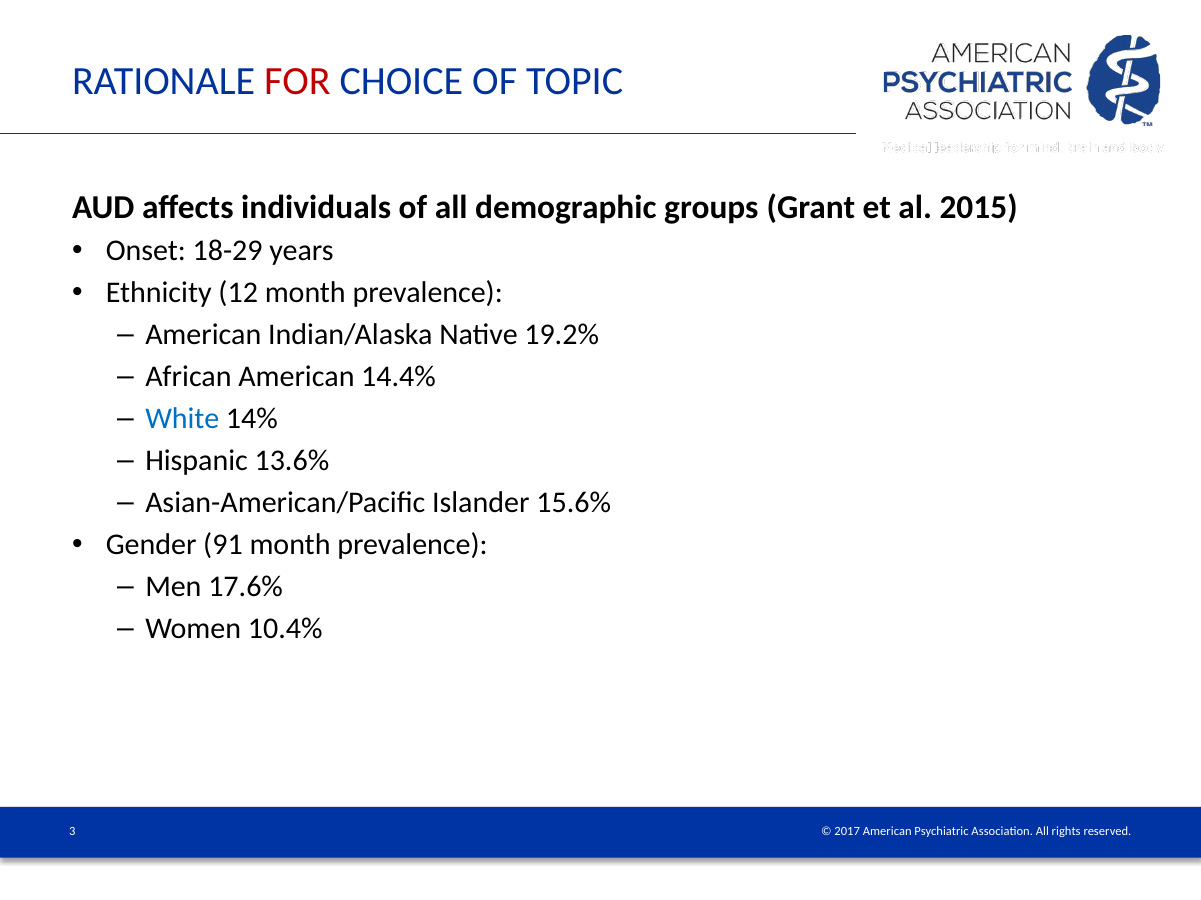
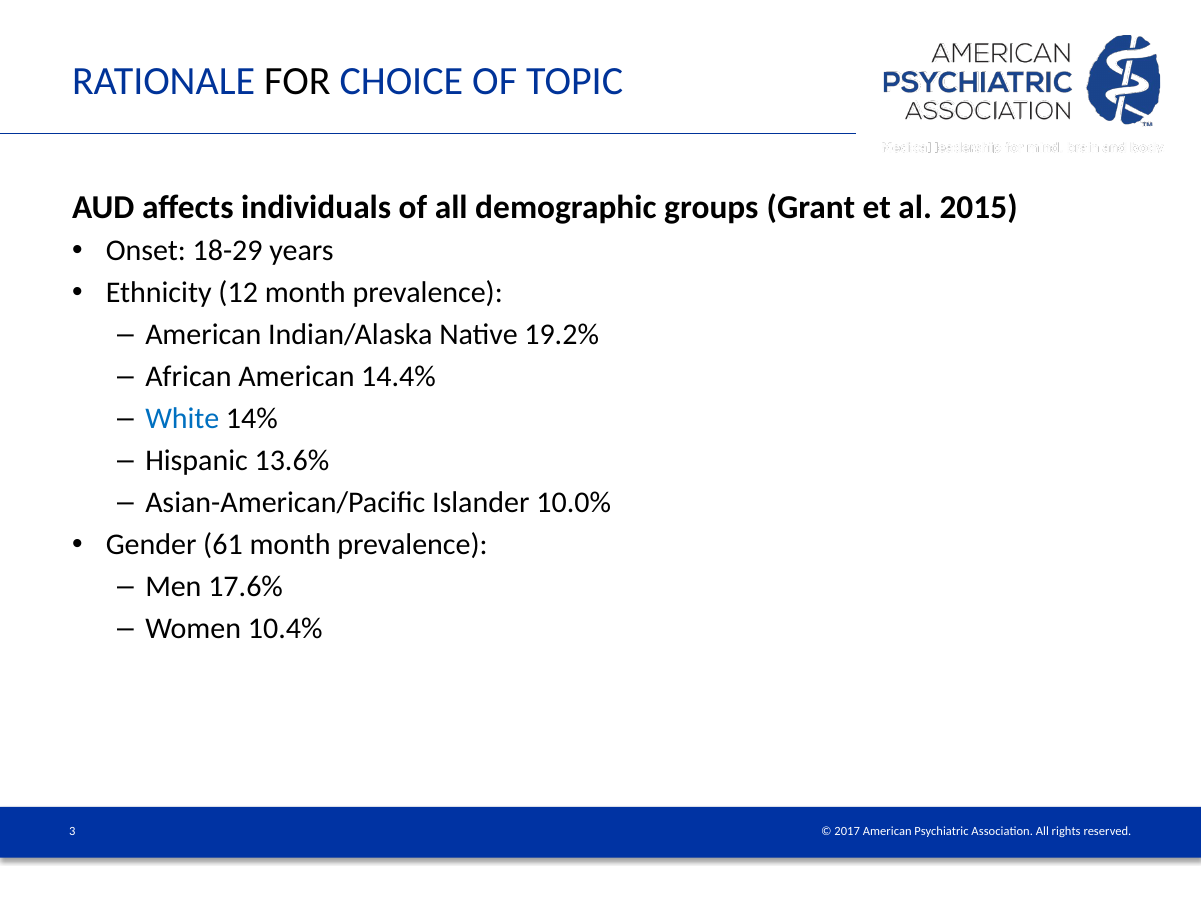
FOR colour: red -> black
15.6%: 15.6% -> 10.0%
91: 91 -> 61
